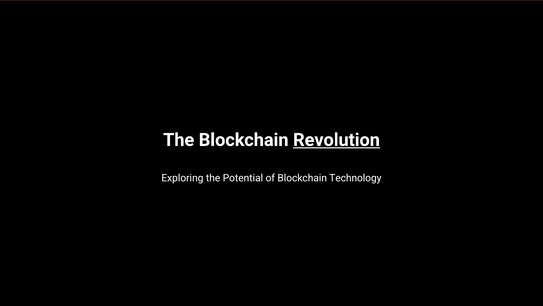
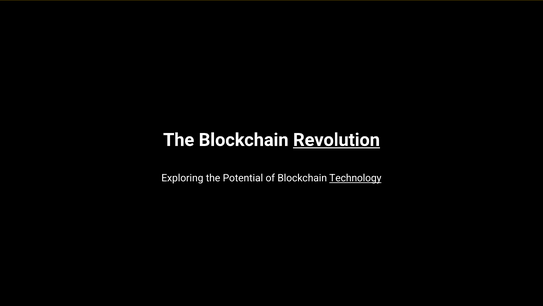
Technology underline: none -> present
